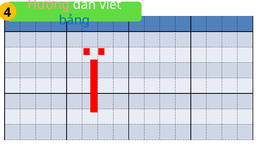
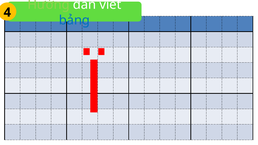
Hướng colour: pink -> light green
